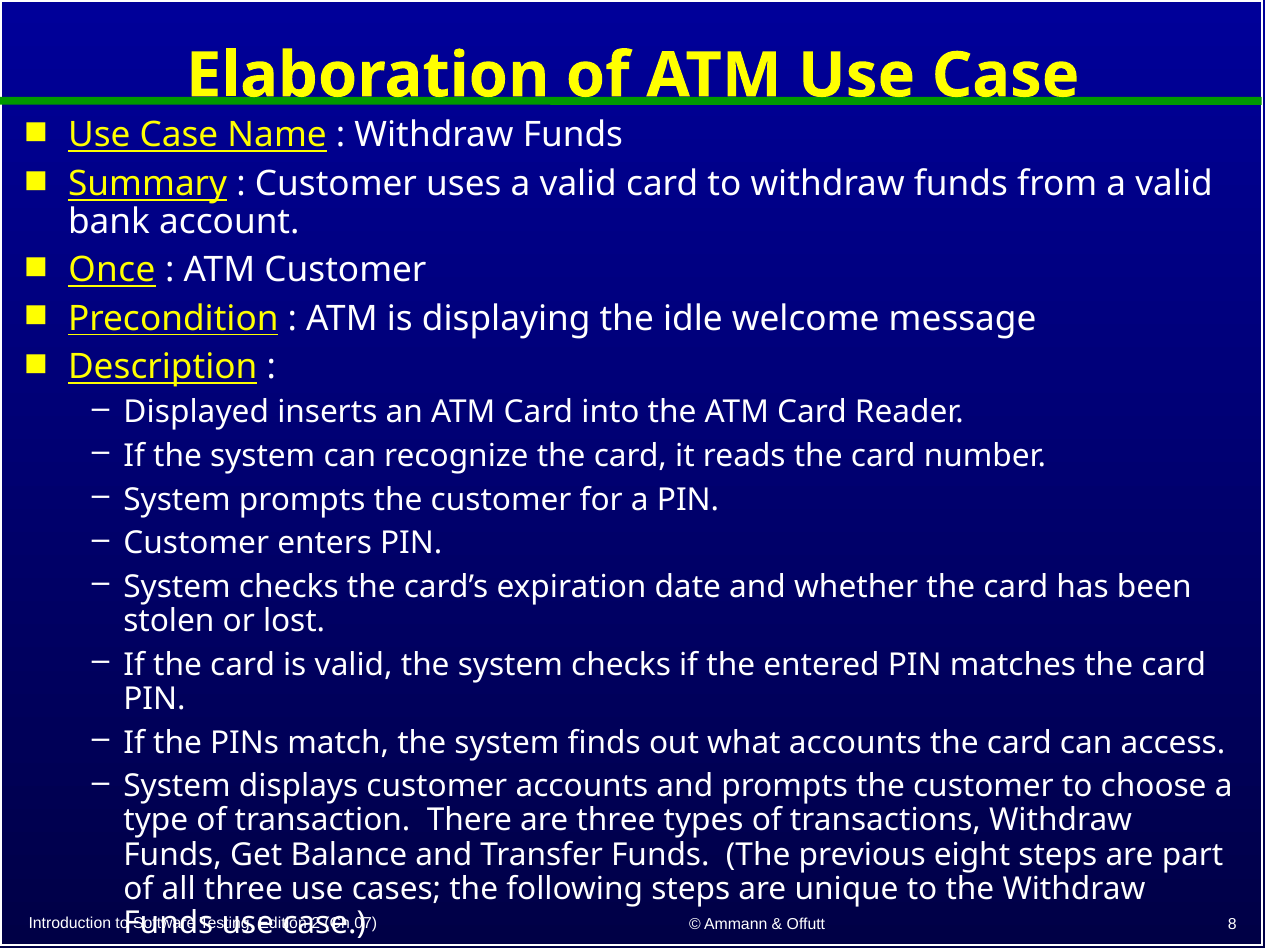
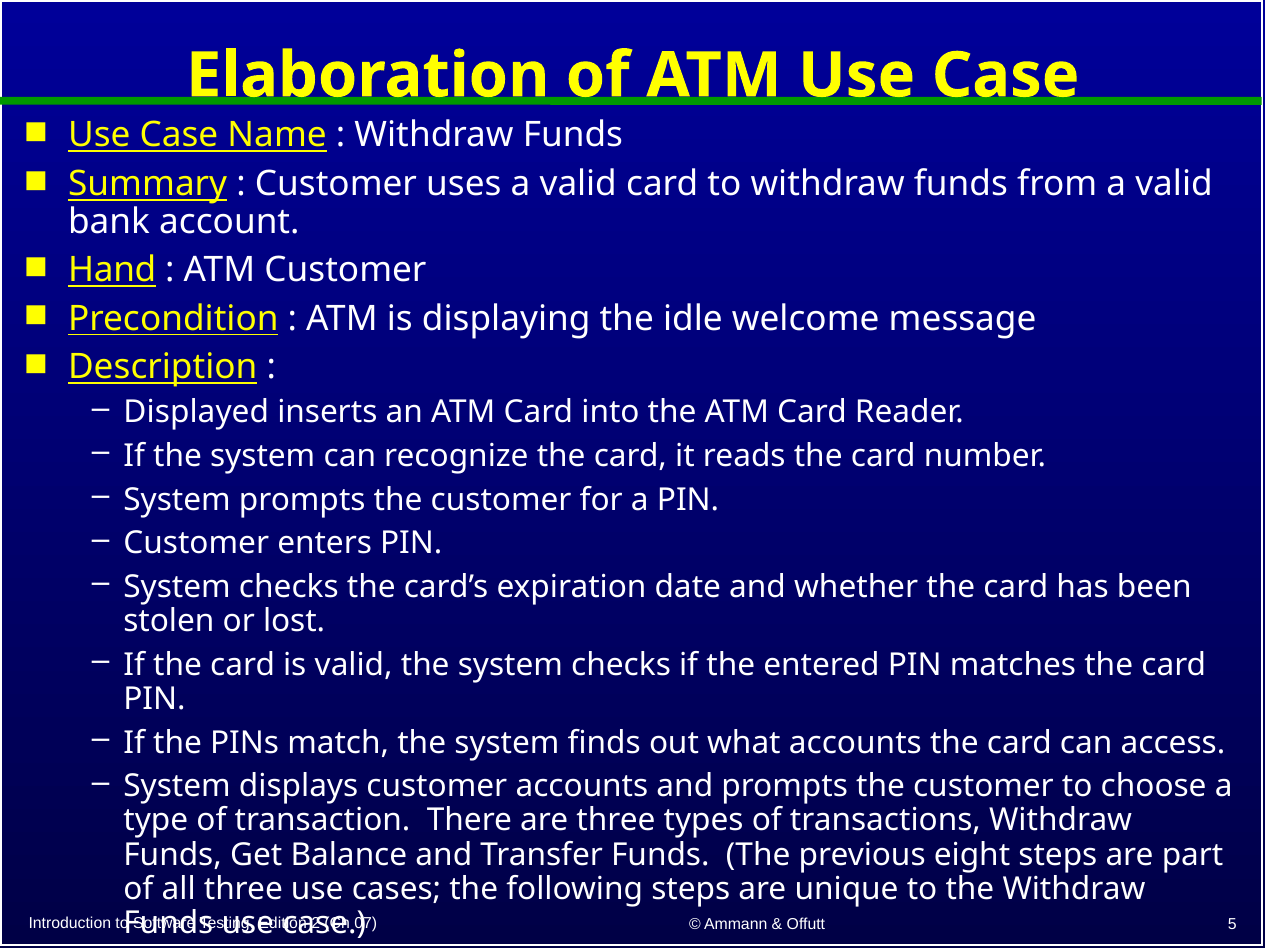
Once: Once -> Hand
8: 8 -> 5
